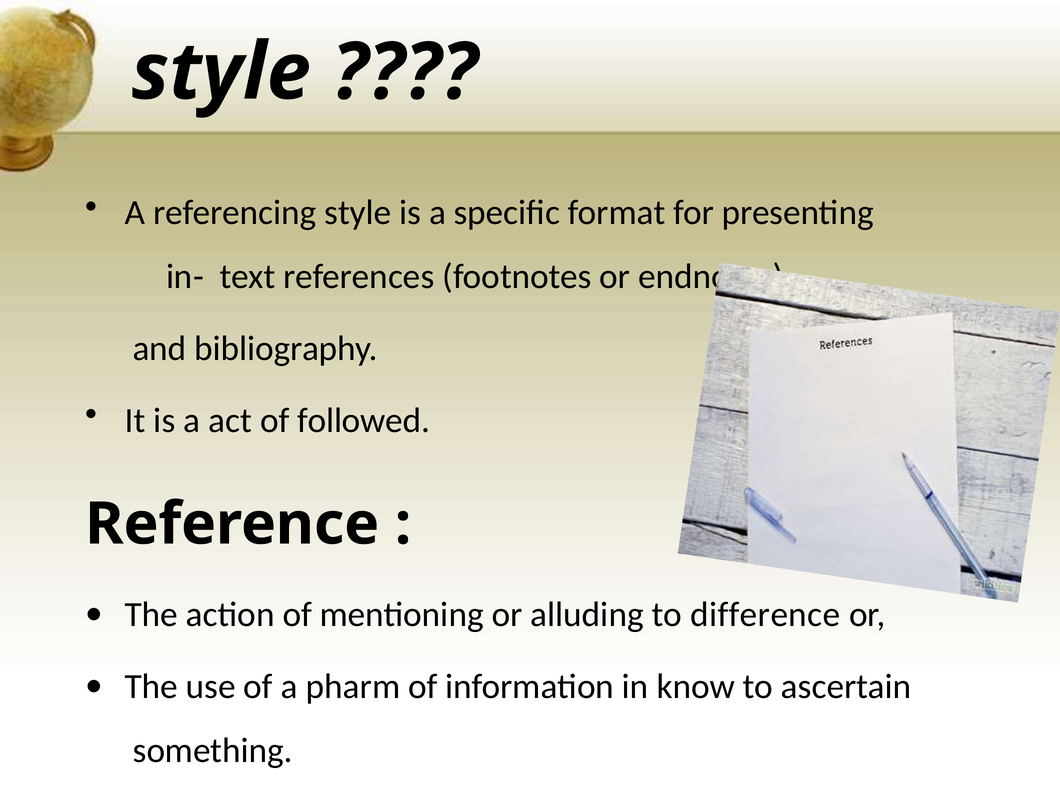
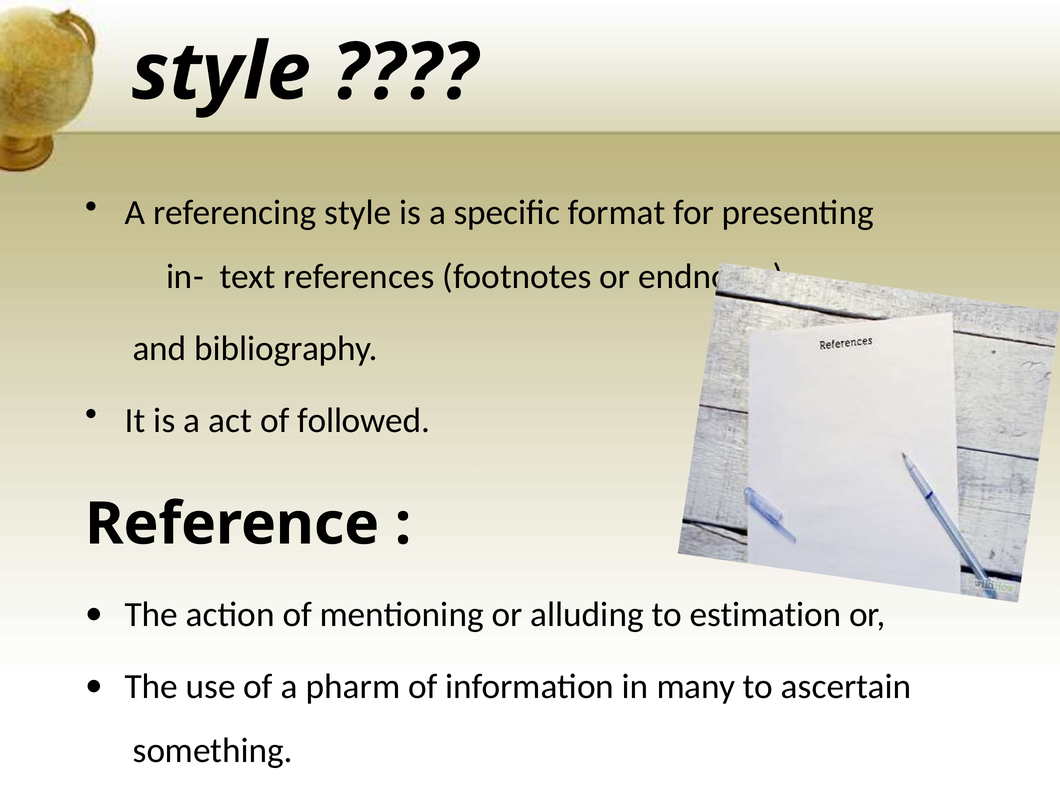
difference: difference -> estimation
know: know -> many
